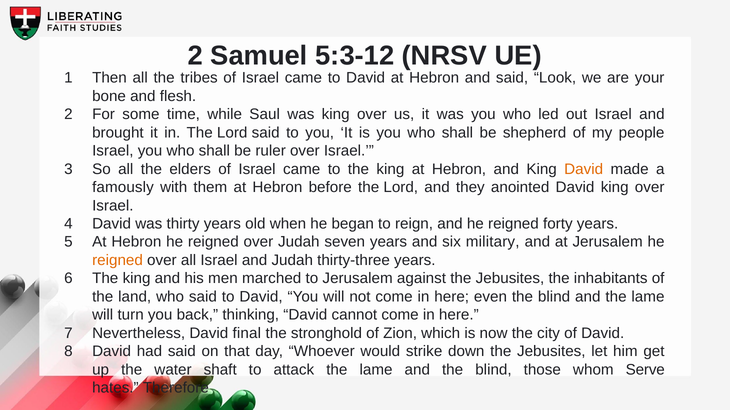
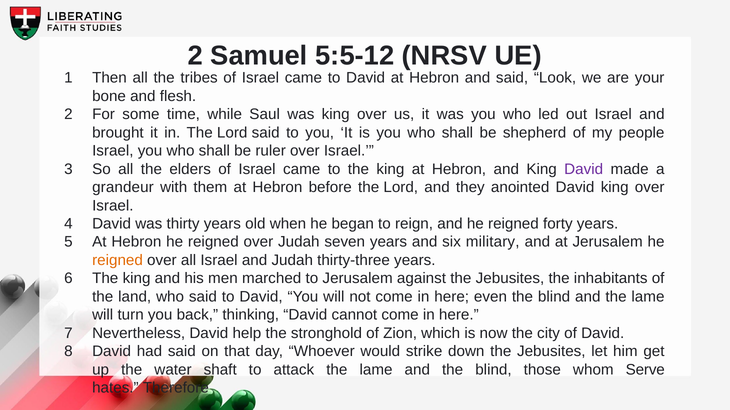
5:3-12: 5:3-12 -> 5:5-12
David at (584, 169) colour: orange -> purple
famously: famously -> grandeur
final: final -> help
